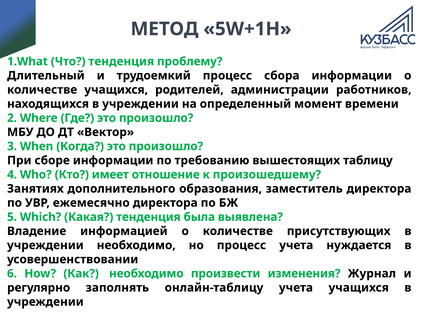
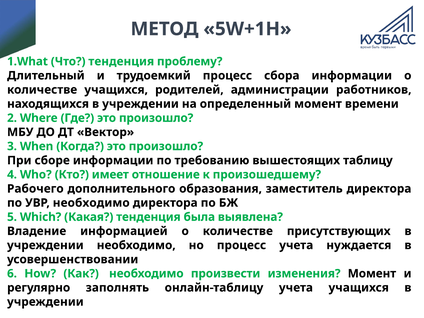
Занятиях: Занятиях -> Рабочего
УВР ежемесячно: ежемесячно -> необходимо
изменения Журнал: Журнал -> Момент
